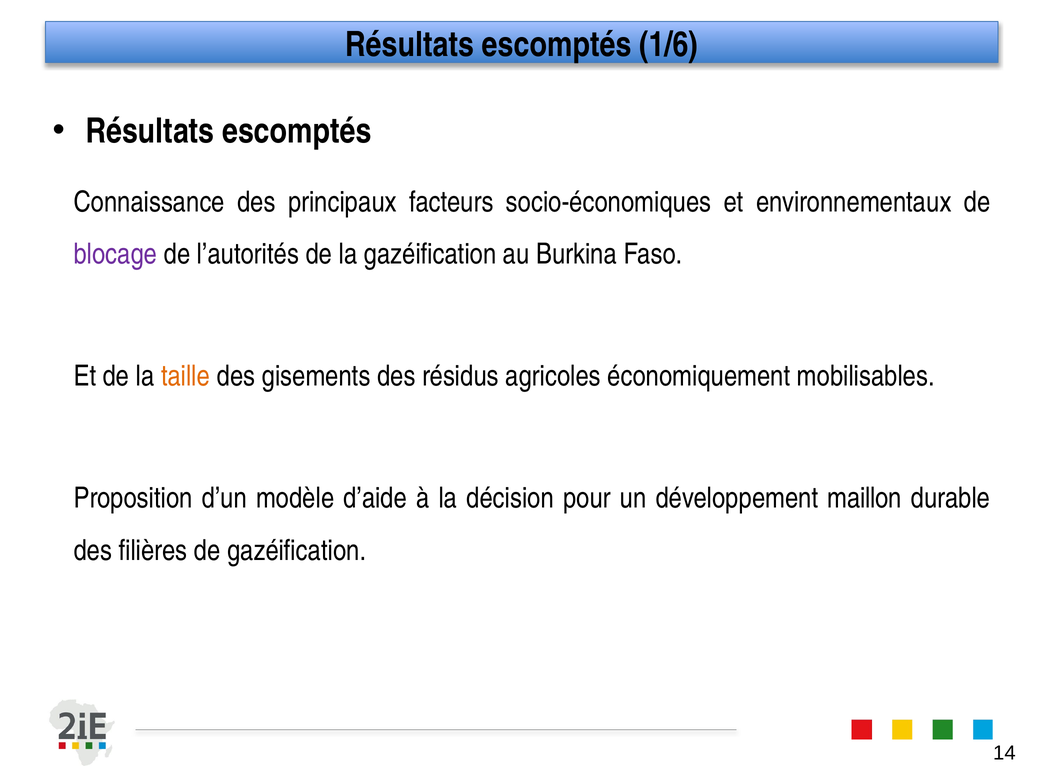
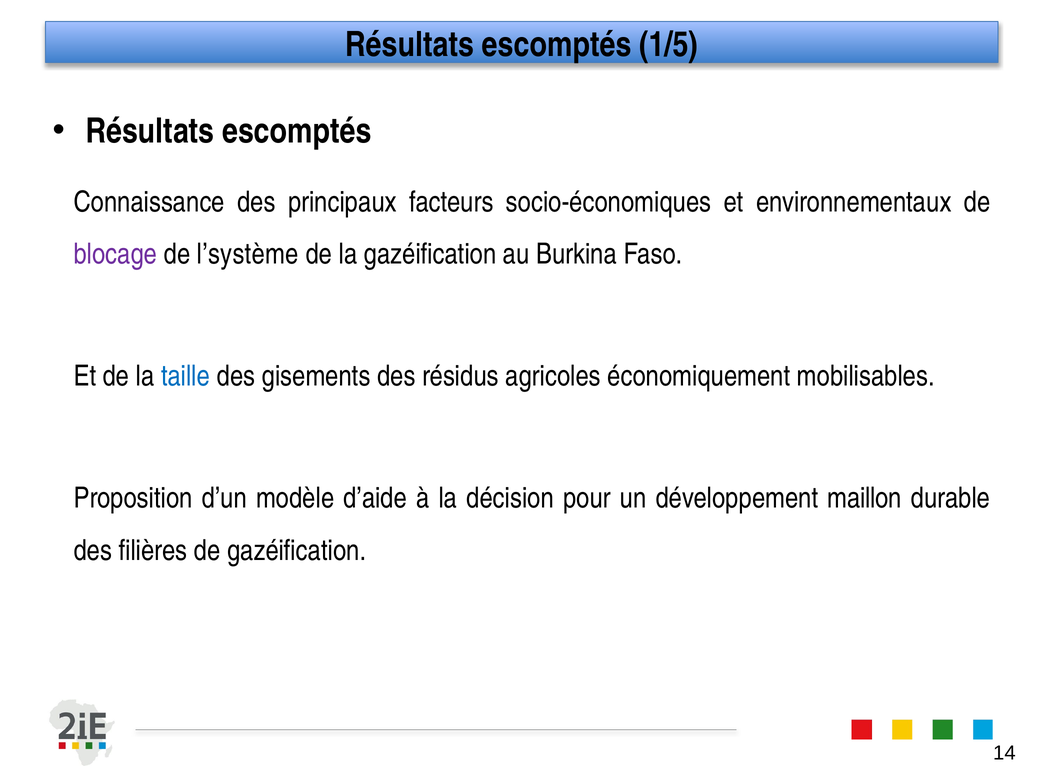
1/6: 1/6 -> 1/5
l’autorités: l’autorités -> l’système
taille colour: orange -> blue
